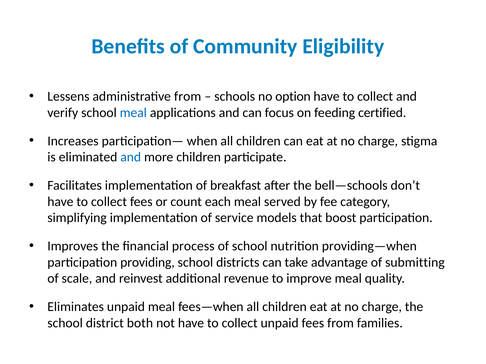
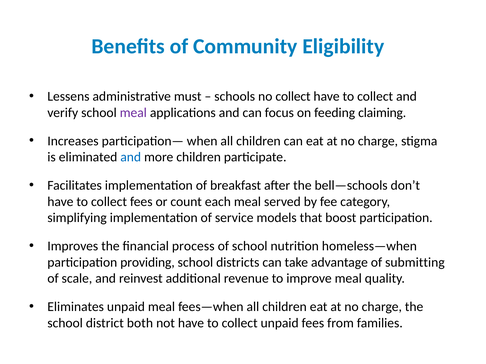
administrative from: from -> must
no option: option -> collect
meal at (133, 113) colour: blue -> purple
certified: certified -> claiming
providing—when: providing—when -> homeless—when
